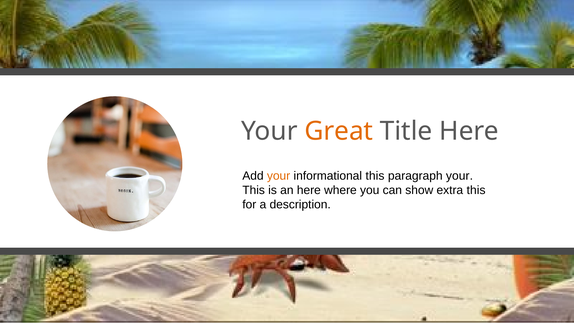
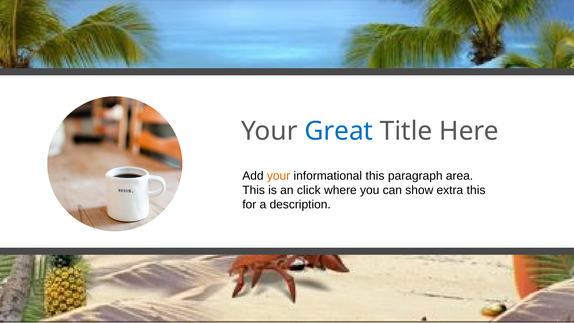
Great colour: orange -> blue
paragraph your: your -> area
an here: here -> click
